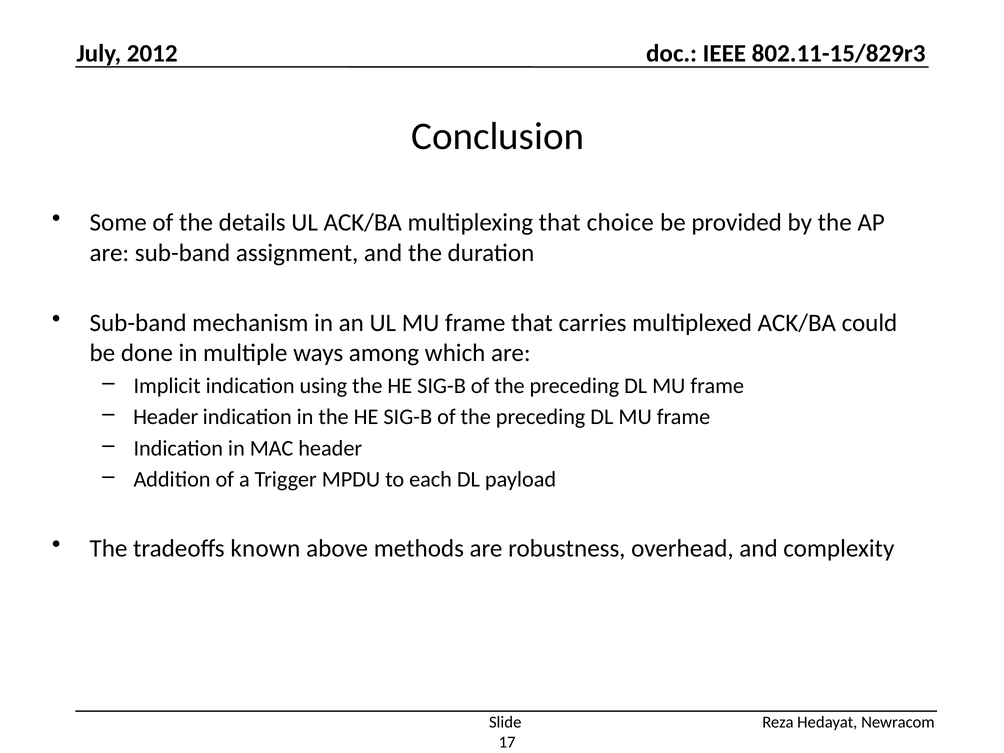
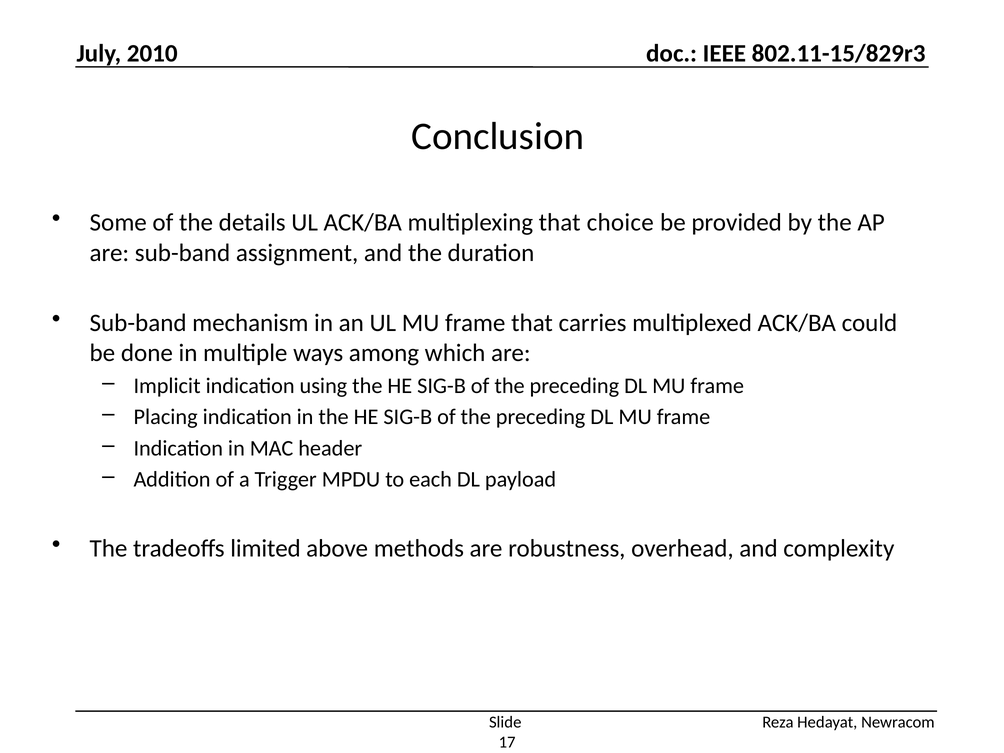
2012: 2012 -> 2010
Header at (166, 417): Header -> Placing
known: known -> limited
